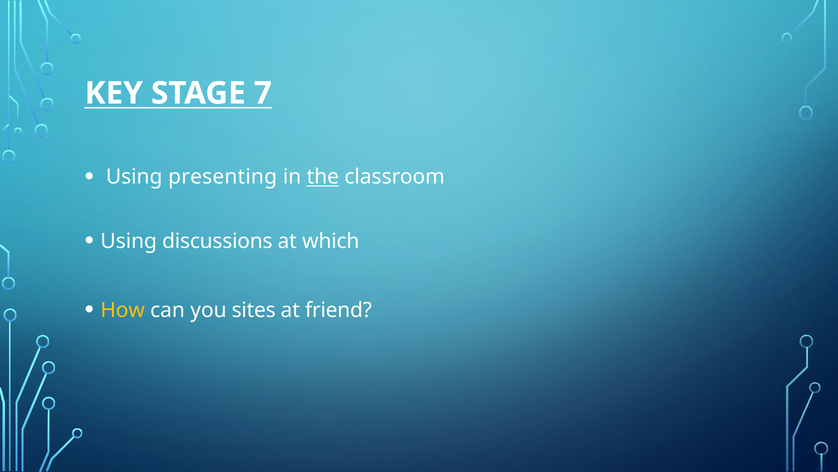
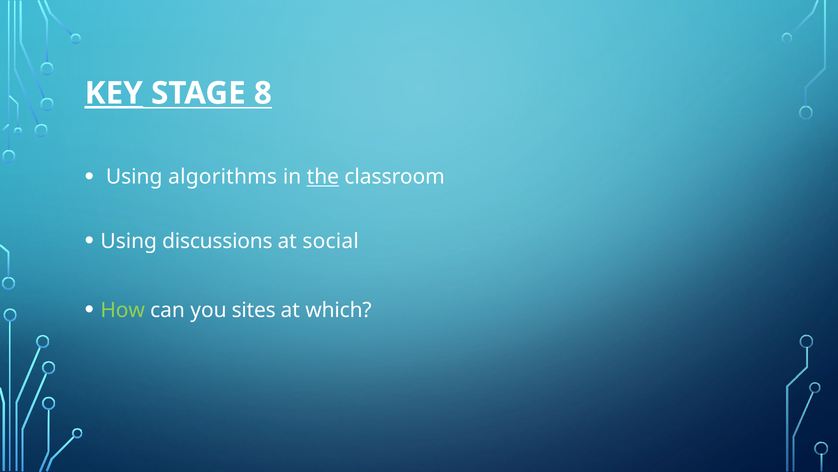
KEY underline: none -> present
7: 7 -> 8
presenting: presenting -> algorithms
which: which -> social
How colour: yellow -> light green
friend: friend -> which
